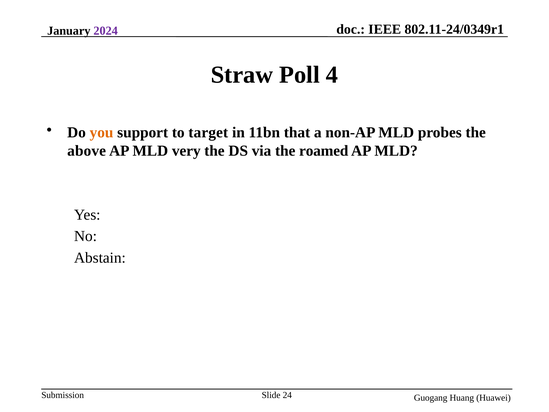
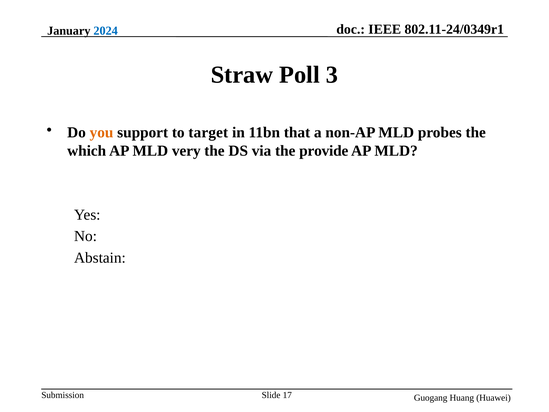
2024 colour: purple -> blue
4: 4 -> 3
above: above -> which
roamed: roamed -> provide
24: 24 -> 17
